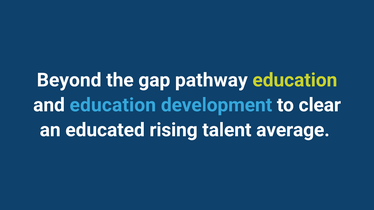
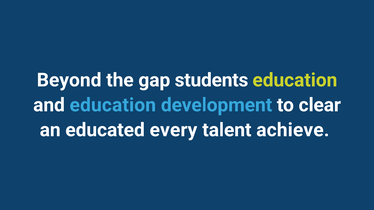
pathway: pathway -> students
rising: rising -> every
average: average -> achieve
